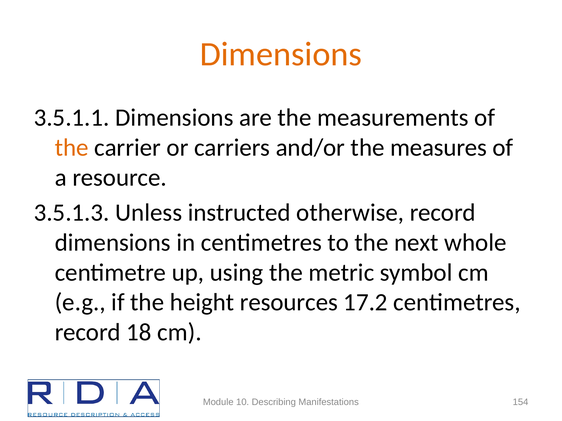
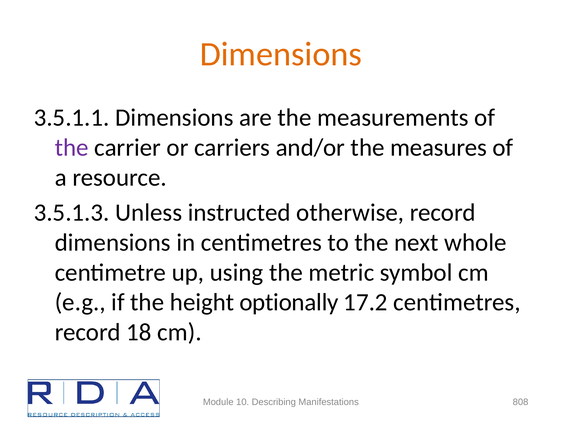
the at (72, 148) colour: orange -> purple
resources: resources -> optionally
154: 154 -> 808
